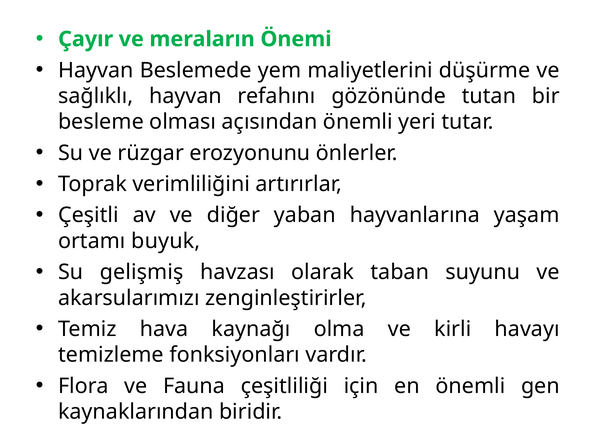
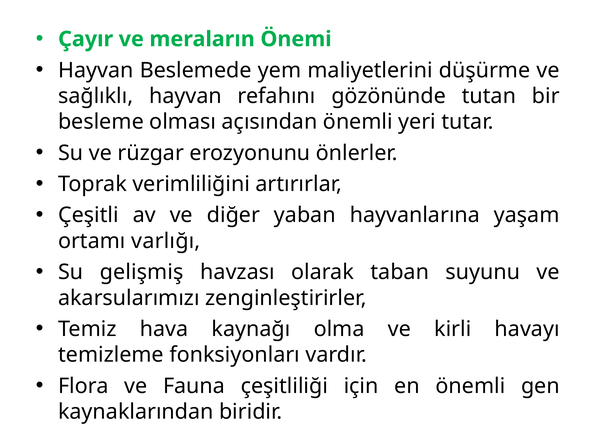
buyuk: buyuk -> varlığı
